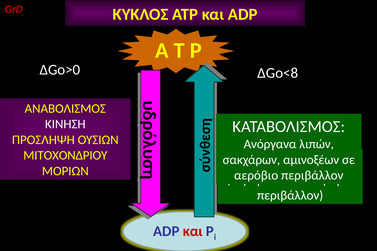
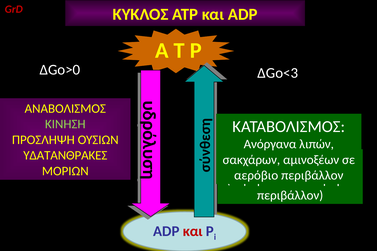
ΔGo<8: ΔGo<8 -> ΔGo<3
ΚΙΝΗΣΗ colour: white -> light green
ΜΙΤΟΧΟΝΔΡΙΟΥ: ΜΙΤΟΧΟΝΔΡΙΟΥ -> ΥΔΑΤΑΝΘΡΑΚΕΣ
